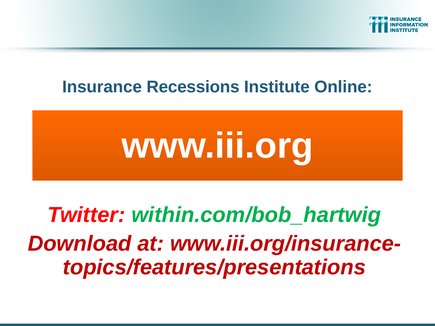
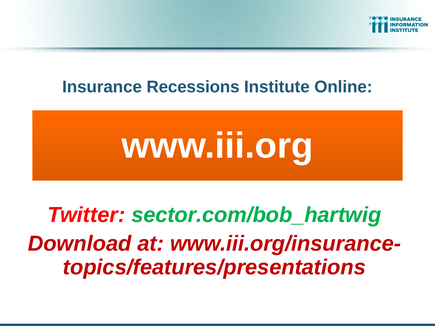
within.com/bob_hartwig: within.com/bob_hartwig -> sector.com/bob_hartwig
